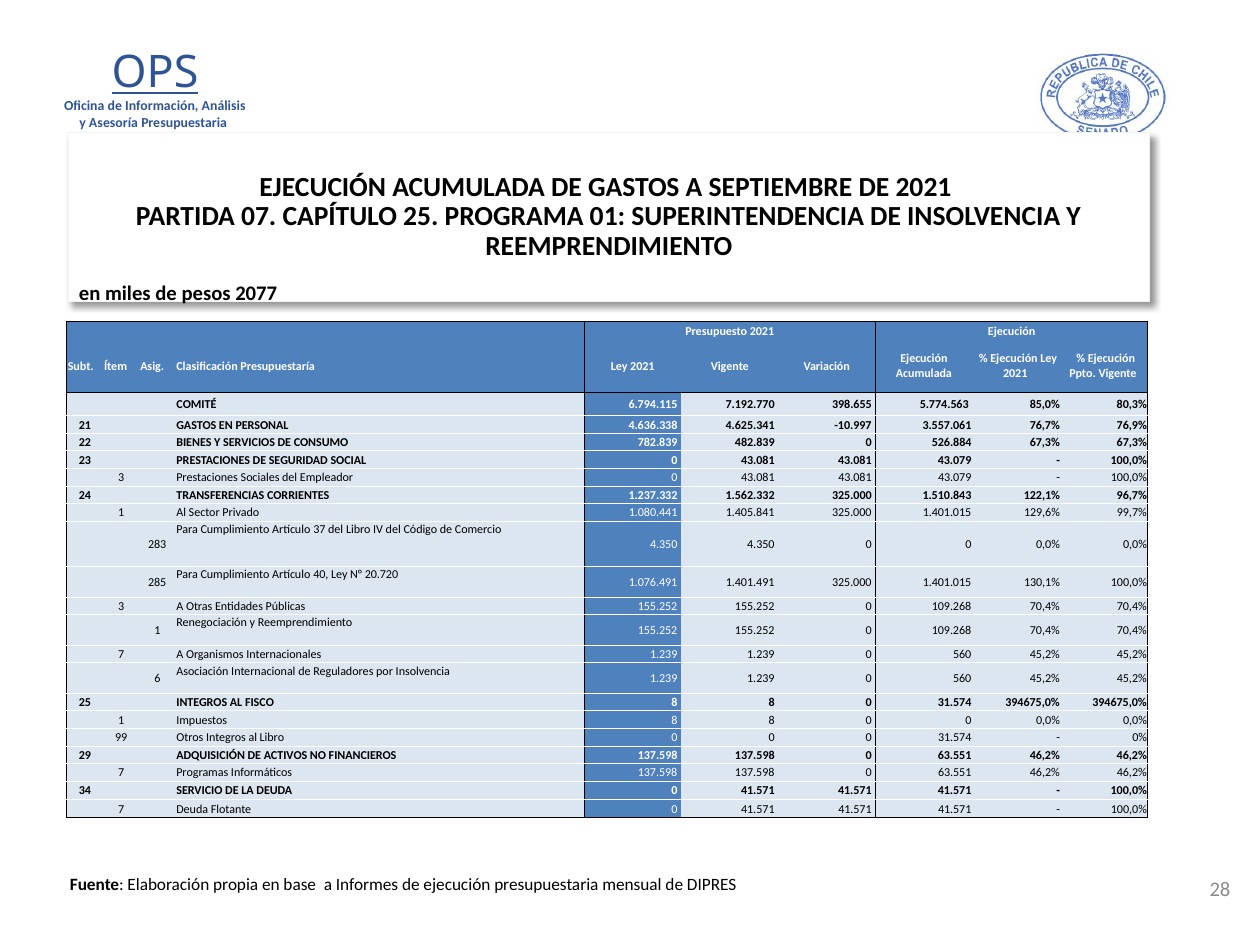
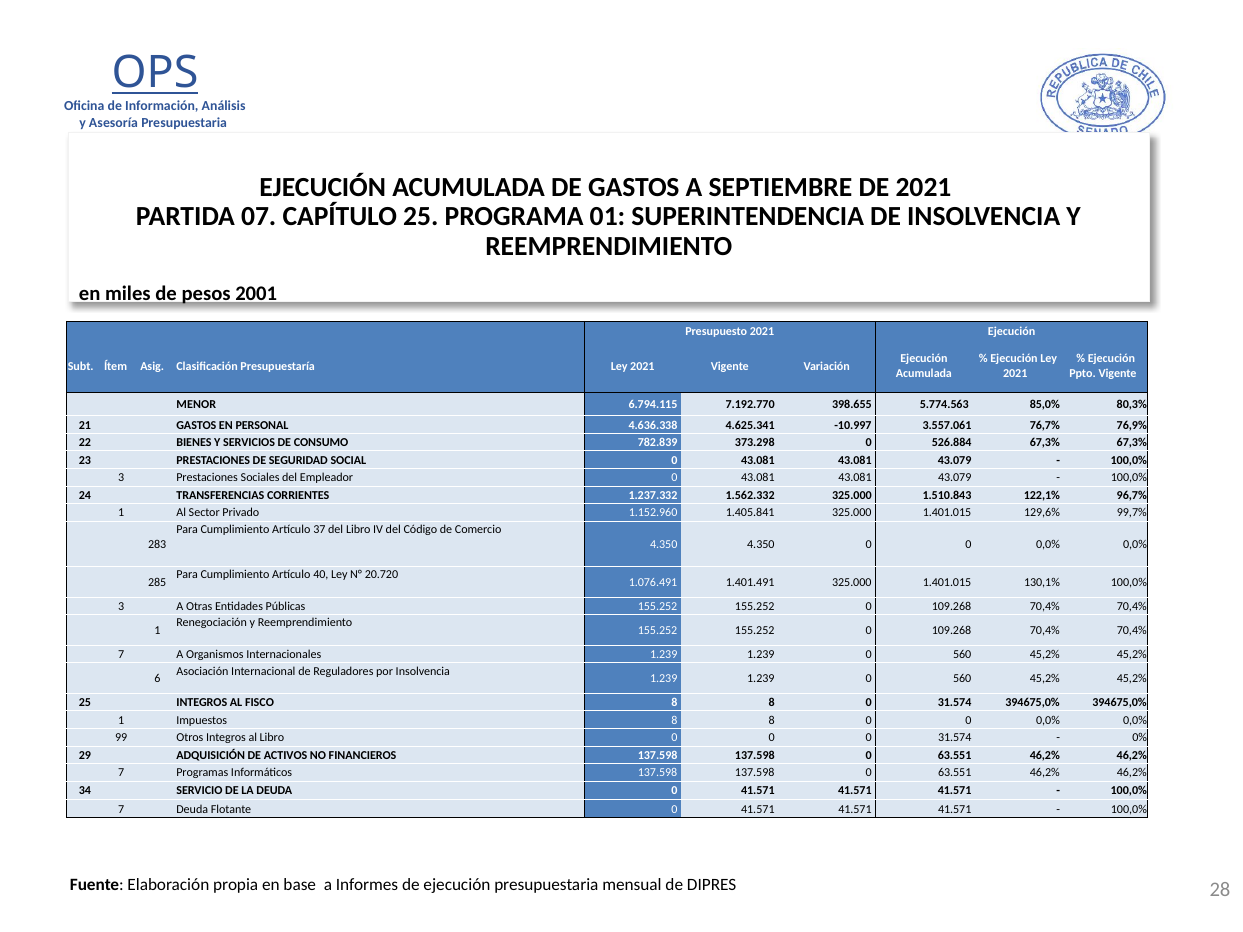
2077: 2077 -> 2001
COMITÉ: COMITÉ -> MENOR
482.839: 482.839 -> 373.298
1.080.441: 1.080.441 -> 1.152.960
